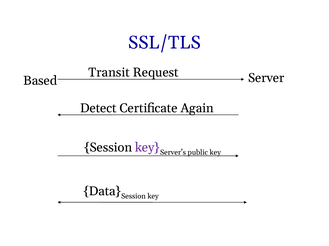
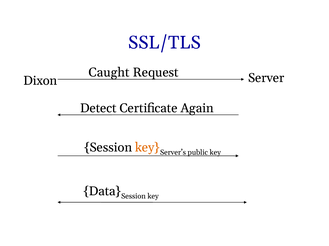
Transit: Transit -> Caught
Based: Based -> Dixon
key at (148, 148) colour: purple -> orange
